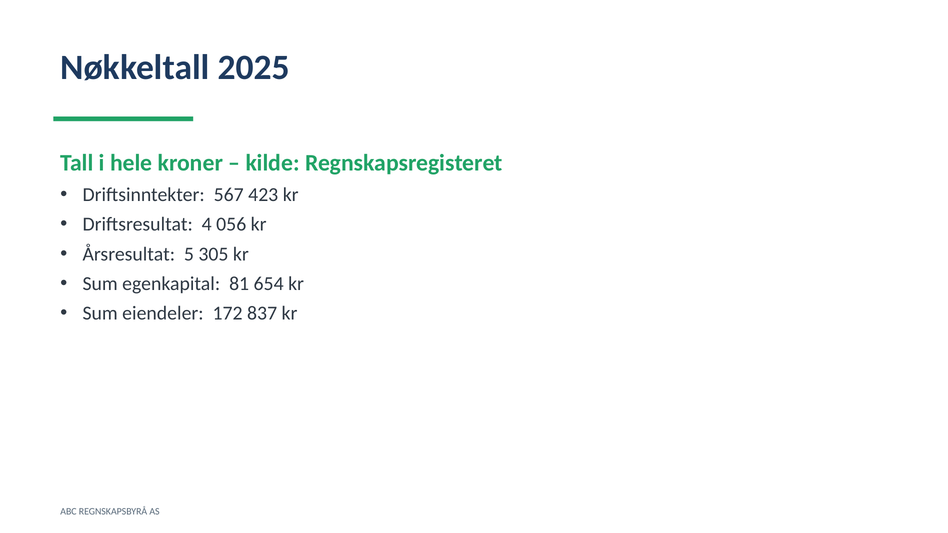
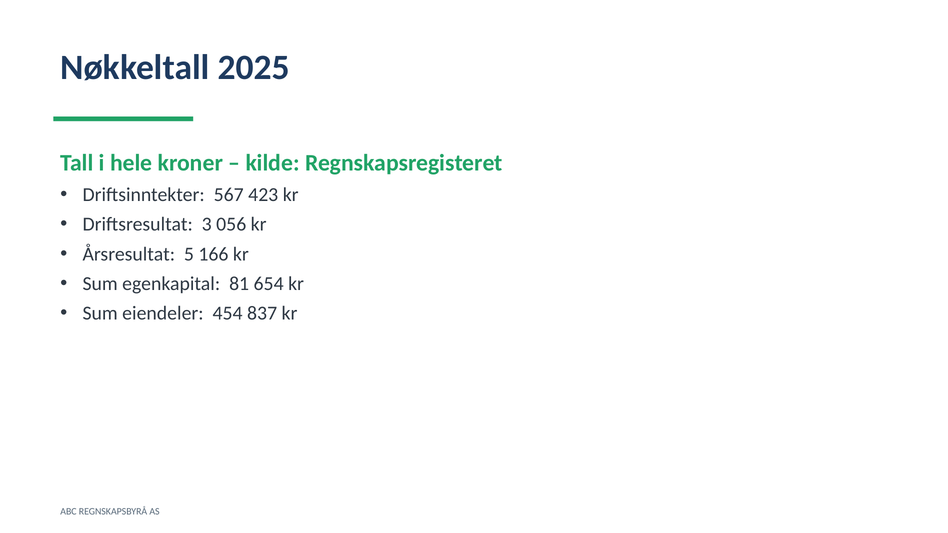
4: 4 -> 3
305: 305 -> 166
172: 172 -> 454
